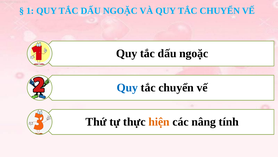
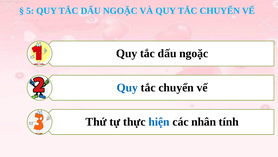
1: 1 -> 5
hiện colour: orange -> blue
nâng: nâng -> nhân
